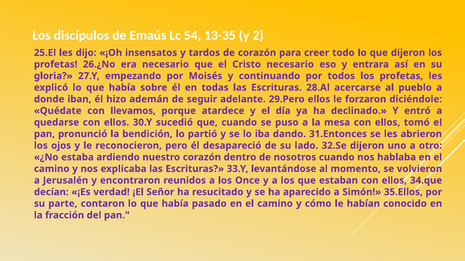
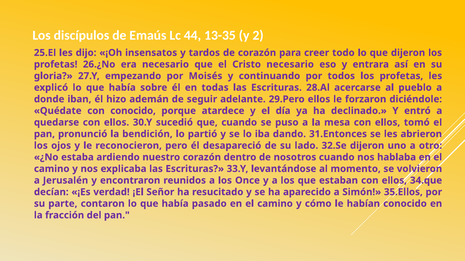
54: 54 -> 44
con llevamos: llevamos -> conocido
